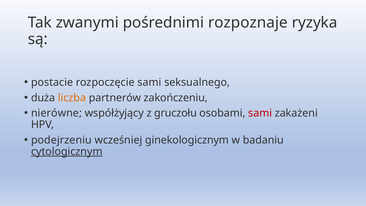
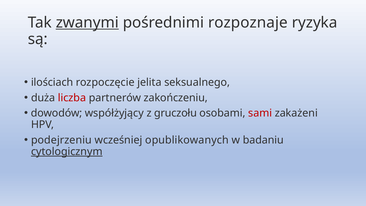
zwanymi underline: none -> present
postacie: postacie -> ilościach
rozpoczęcie sami: sami -> jelita
liczba colour: orange -> red
nierówne: nierówne -> dowodów
ginekologicznym: ginekologicznym -> opublikowanych
